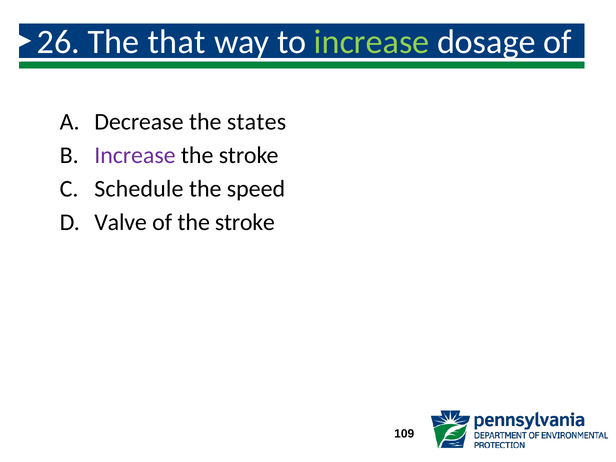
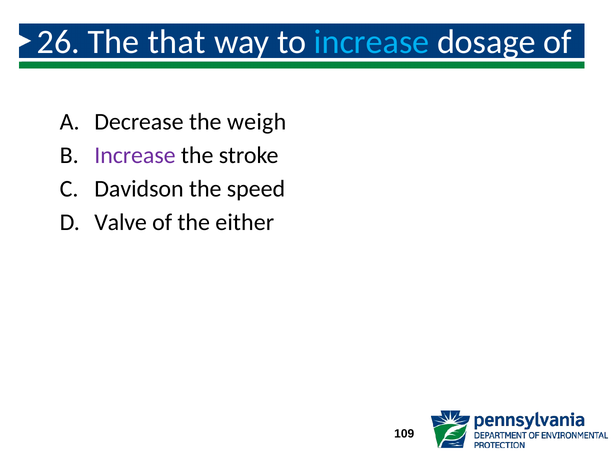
increase at (372, 42) colour: light green -> light blue
states: states -> weigh
Schedule: Schedule -> Davidson
of the stroke: stroke -> either
